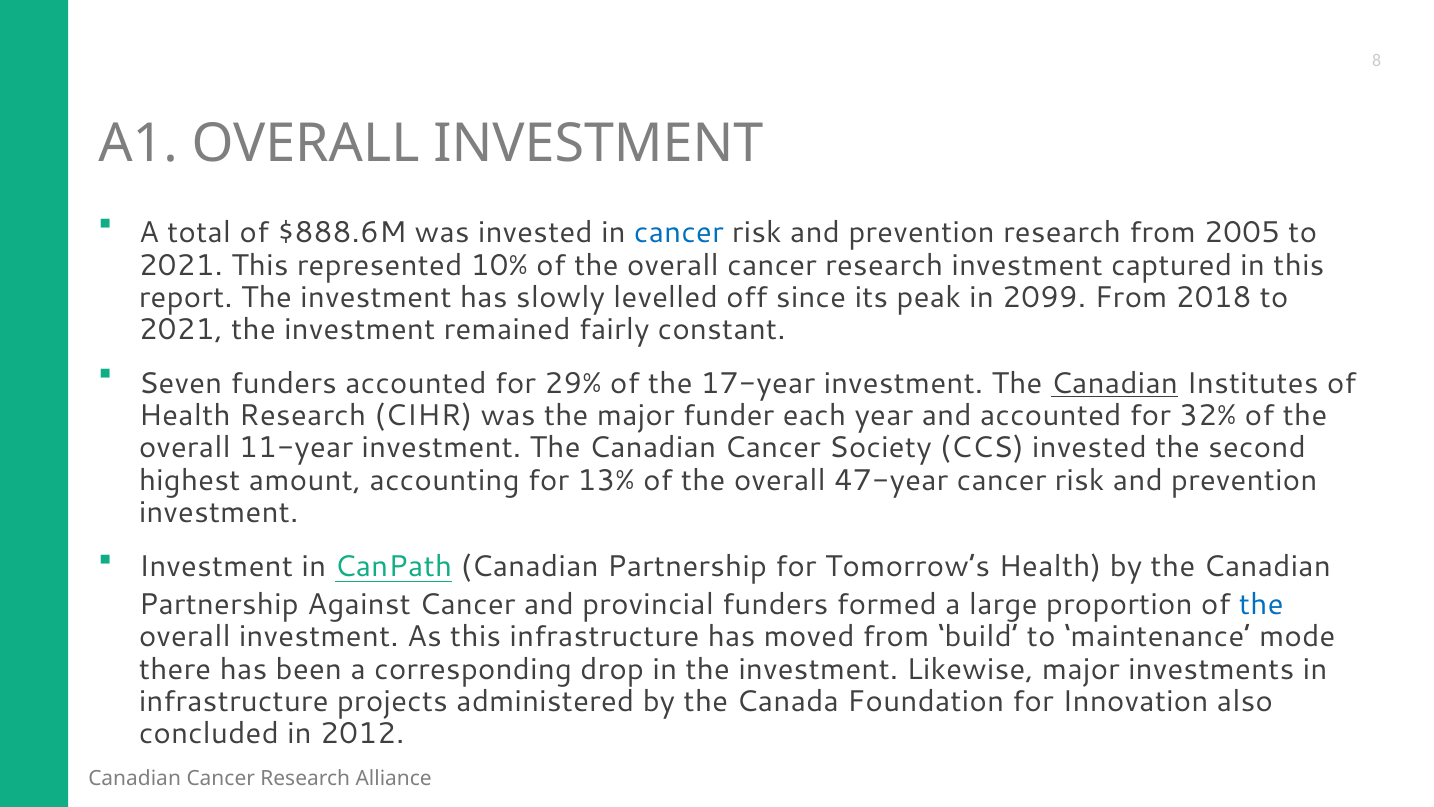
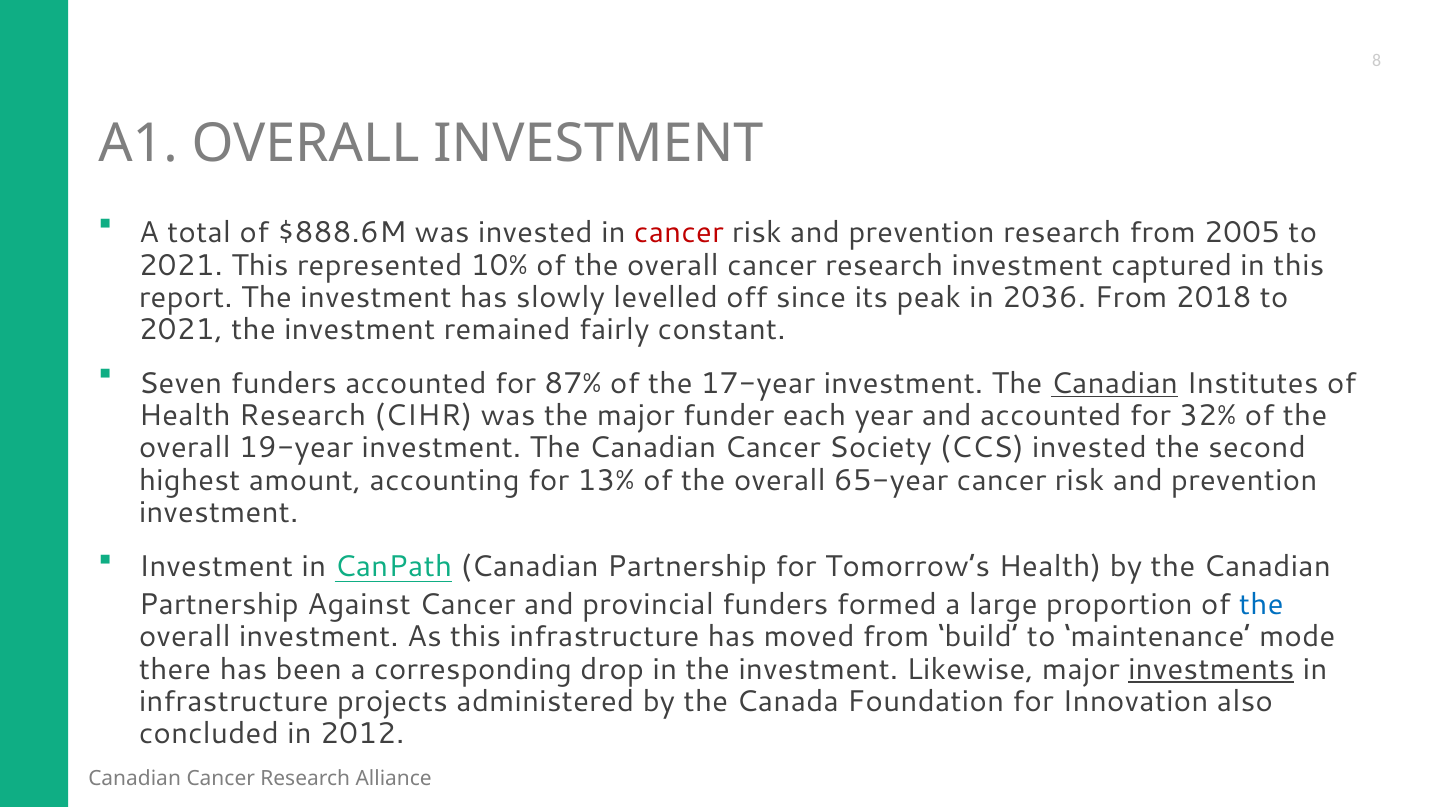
cancer at (679, 233) colour: blue -> red
2099: 2099 -> 2036
29%: 29% -> 87%
11-year: 11-year -> 19-year
47-year: 47-year -> 65-year
investments underline: none -> present
